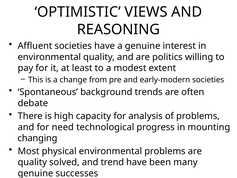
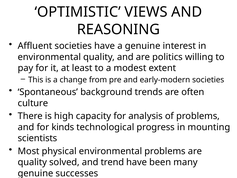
debate: debate -> culture
need: need -> kinds
changing: changing -> scientists
